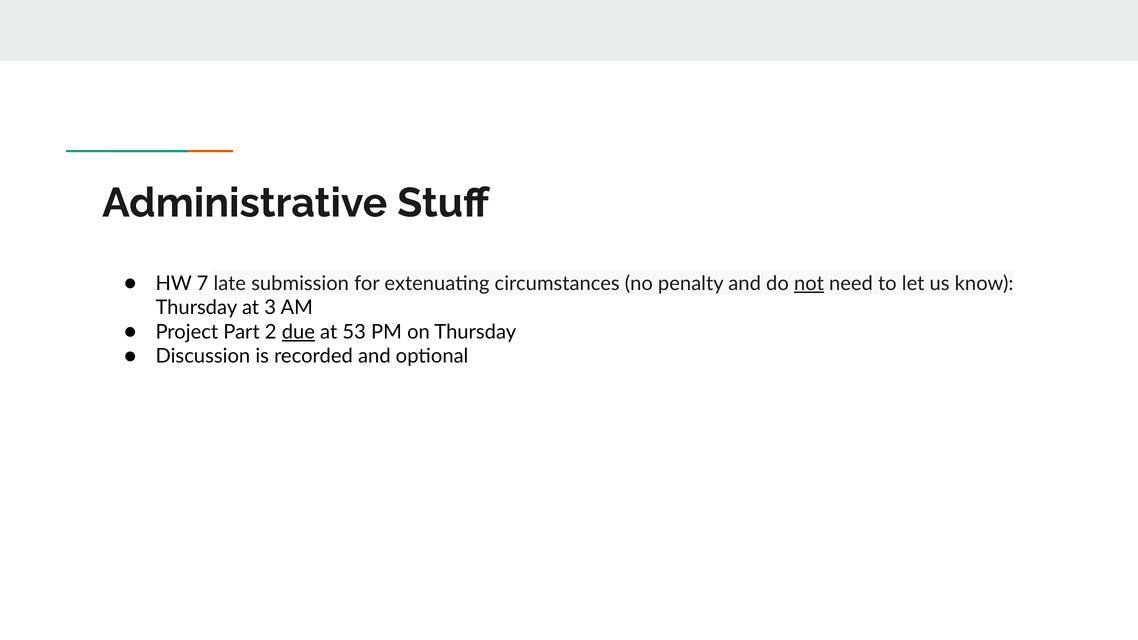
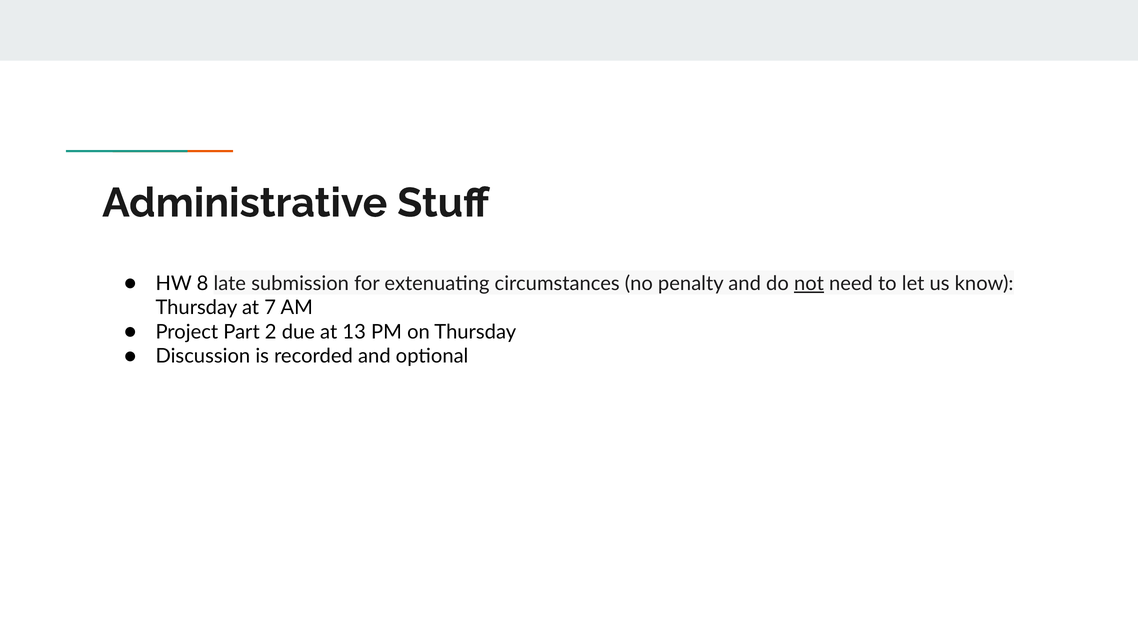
7: 7 -> 8
3: 3 -> 7
due underline: present -> none
53: 53 -> 13
